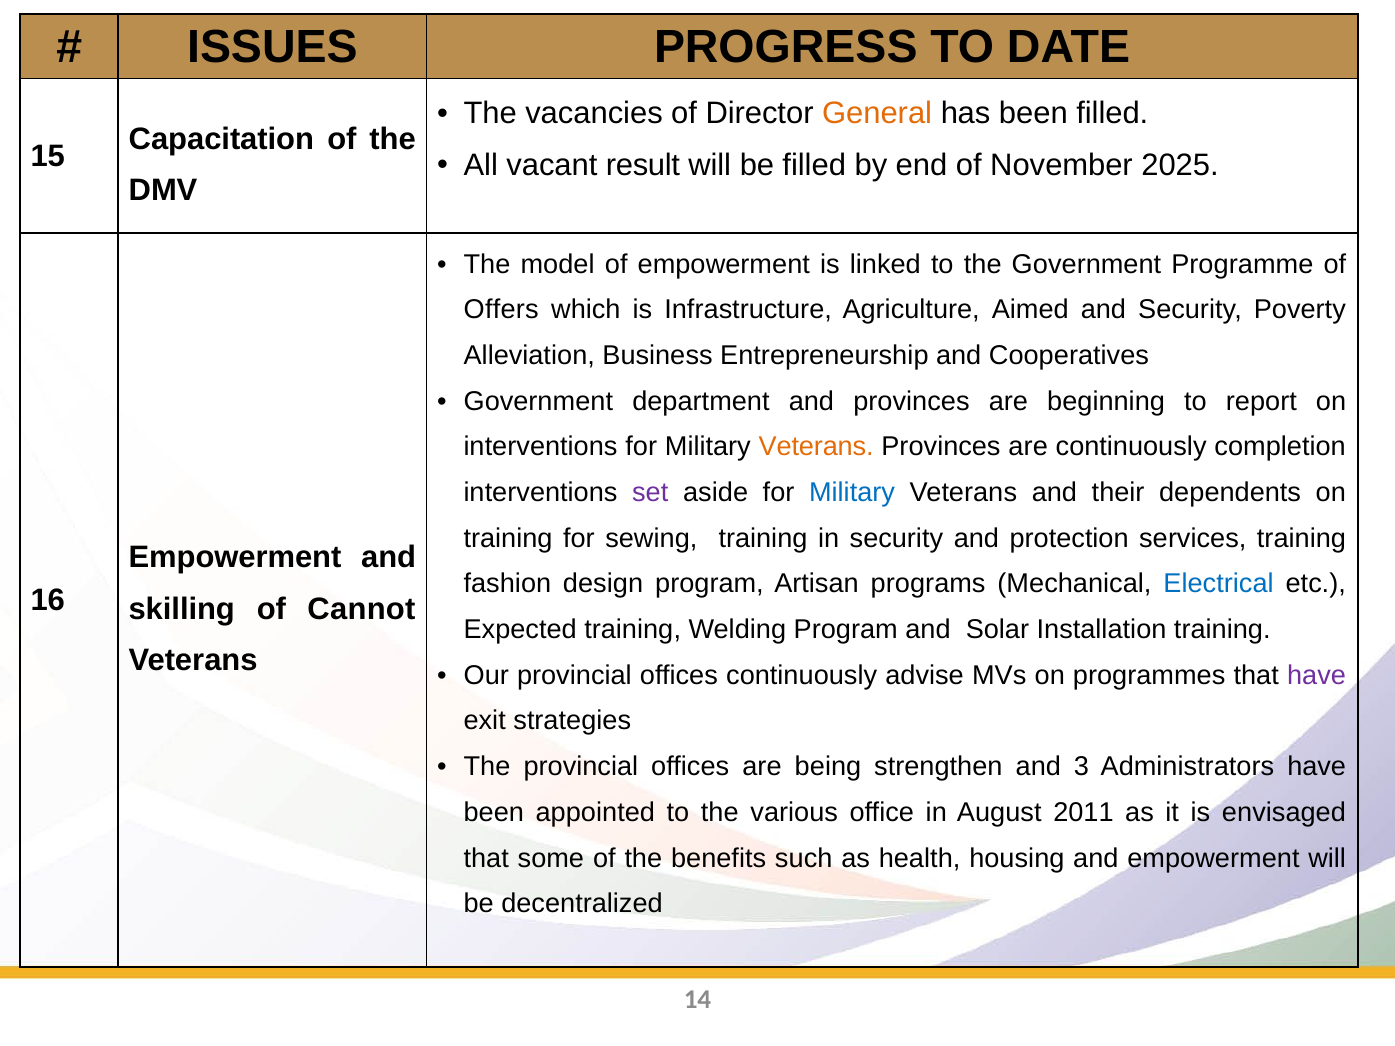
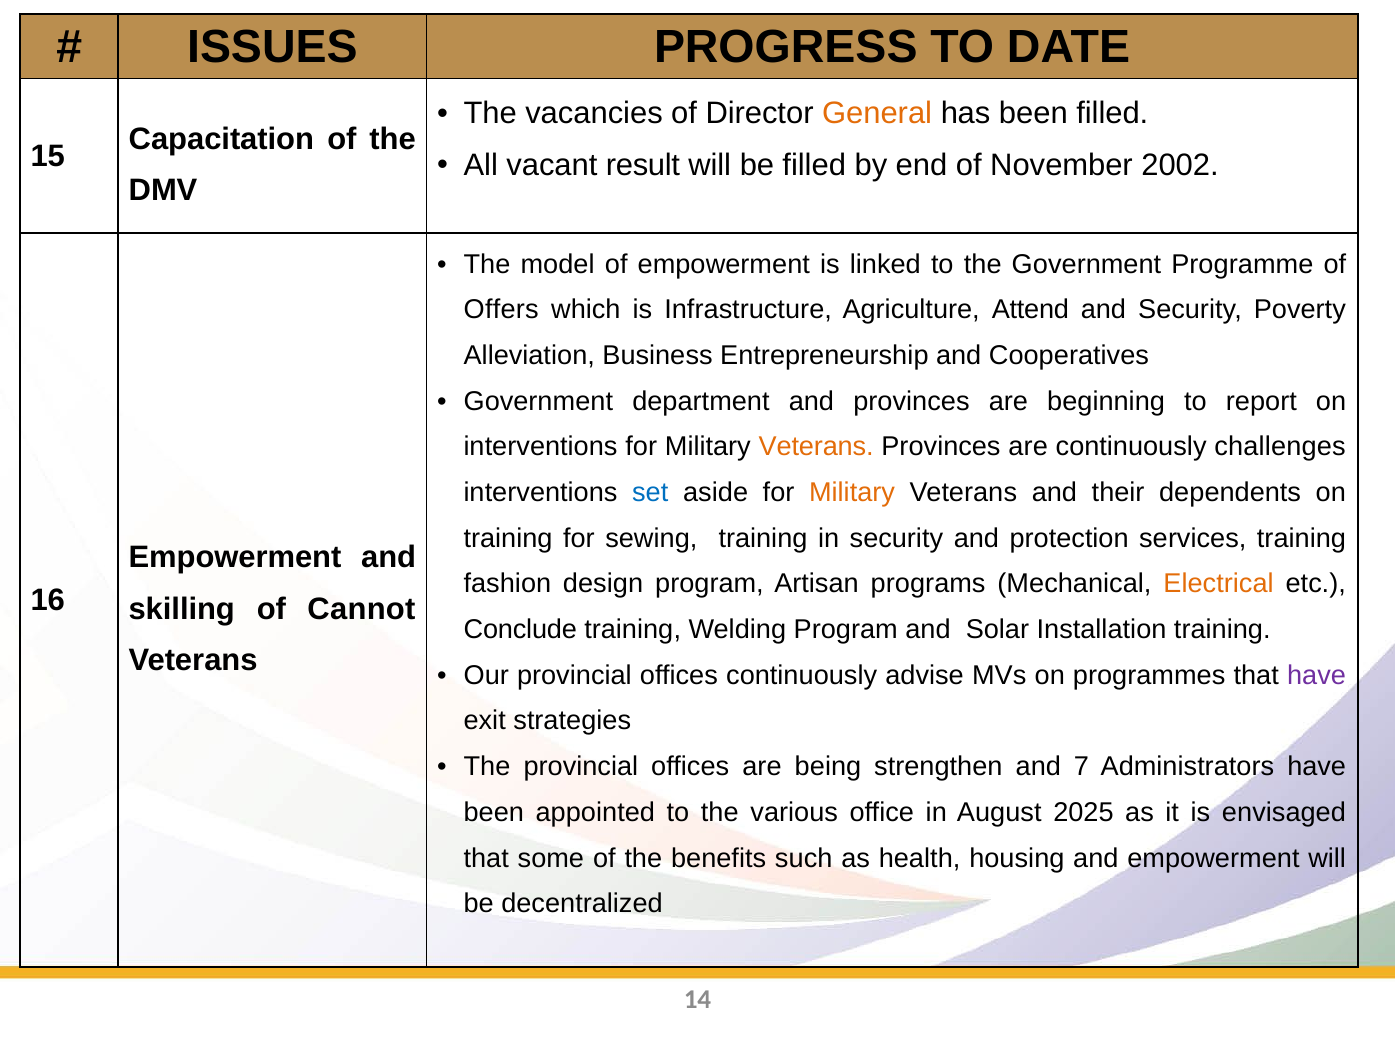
2025: 2025 -> 2002
Aimed: Aimed -> Attend
completion: completion -> challenges
set colour: purple -> blue
Military at (852, 493) colour: blue -> orange
Electrical colour: blue -> orange
Expected: Expected -> Conclude
3: 3 -> 7
2011: 2011 -> 2025
